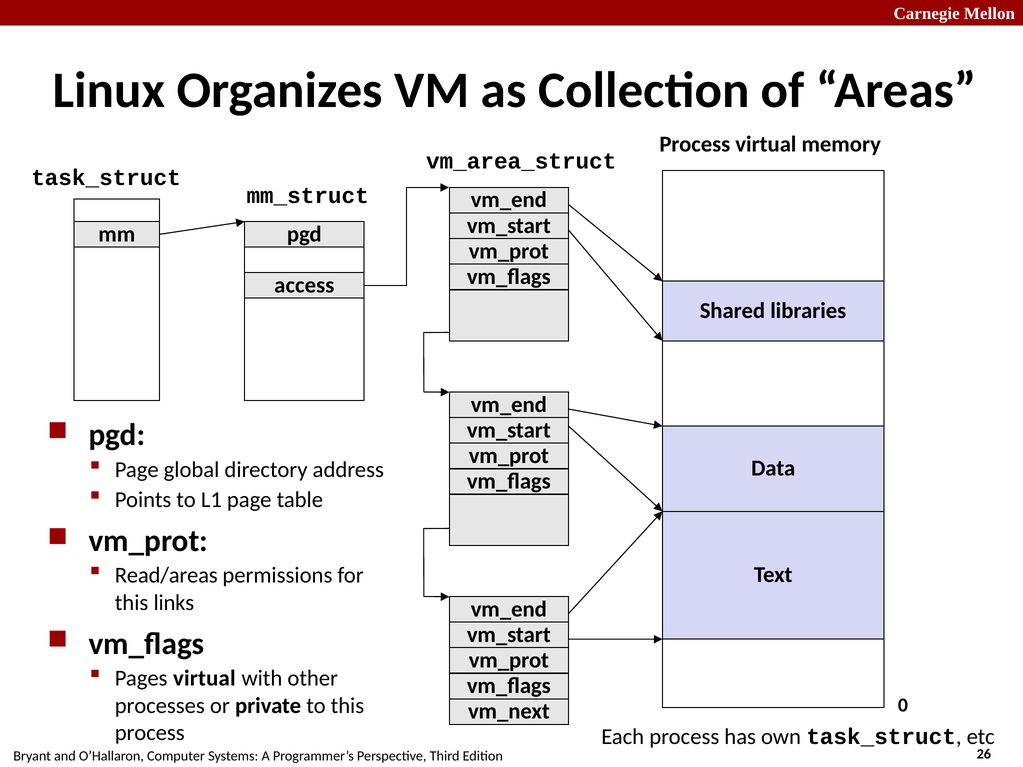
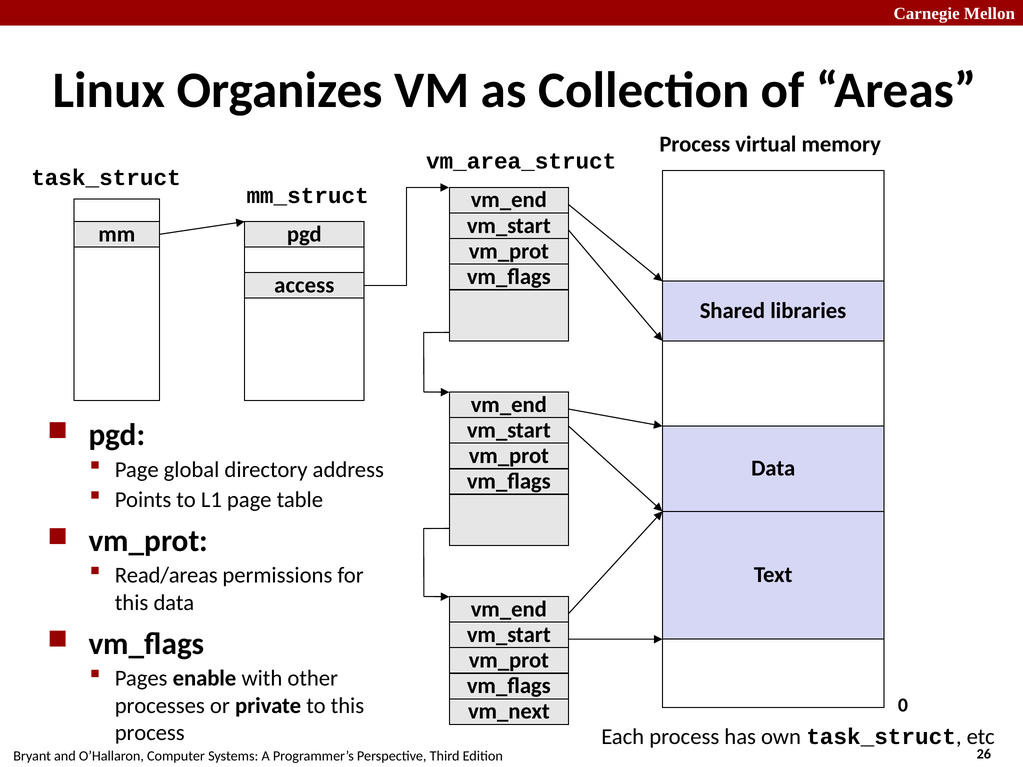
this links: links -> data
Pages virtual: virtual -> enable
